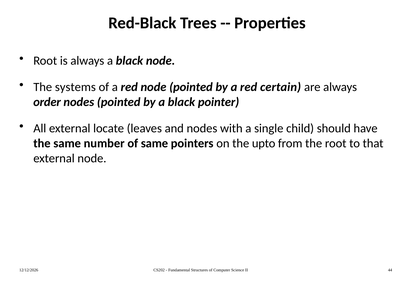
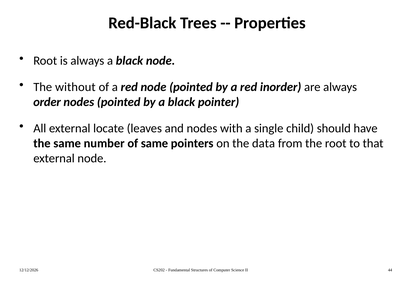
systems: systems -> without
certain: certain -> inorder
upto: upto -> data
